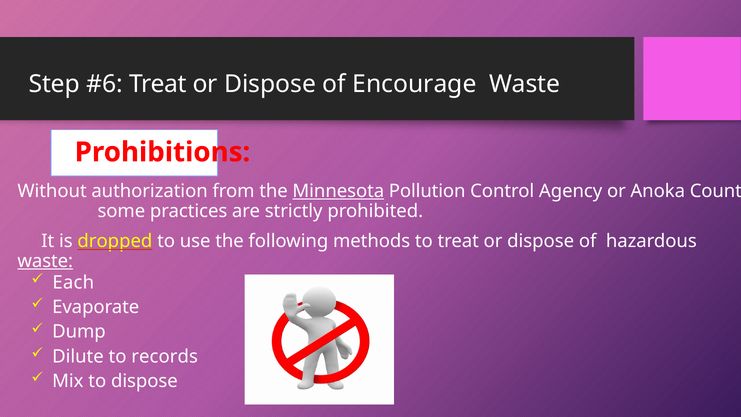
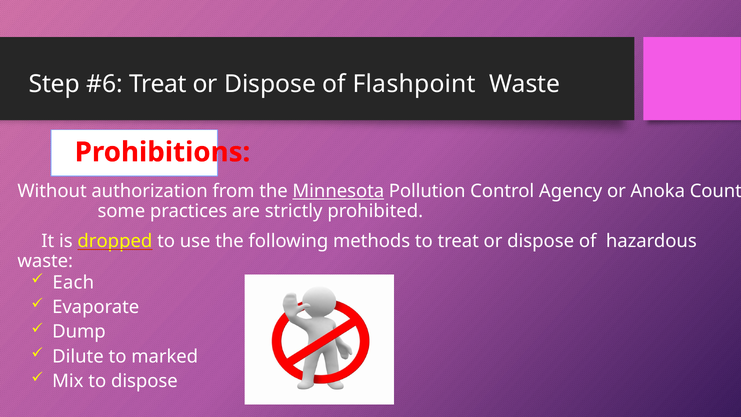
Encourage: Encourage -> Flashpoint
waste at (45, 261) underline: present -> none
records: records -> marked
